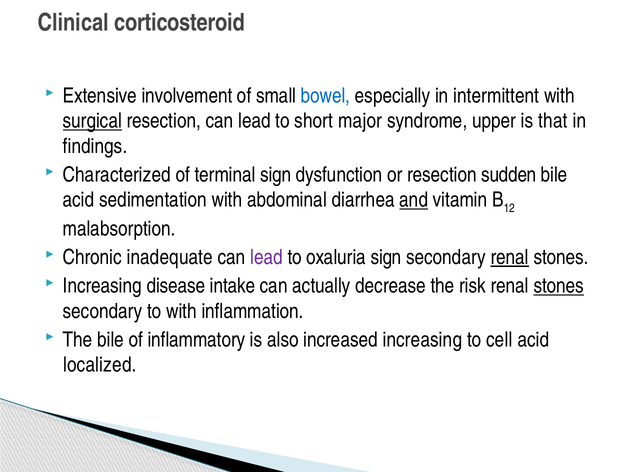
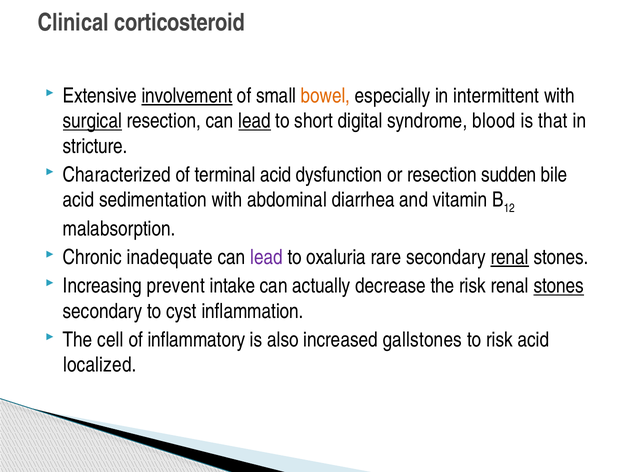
involvement underline: none -> present
bowel colour: blue -> orange
lead at (255, 121) underline: none -> present
major: major -> digital
upper: upper -> blood
findings: findings -> stricture
terminal sign: sign -> acid
and underline: present -> none
oxaluria sign: sign -> rare
disease: disease -> prevent
to with: with -> cyst
The bile: bile -> cell
increased increasing: increasing -> gallstones
to cell: cell -> risk
